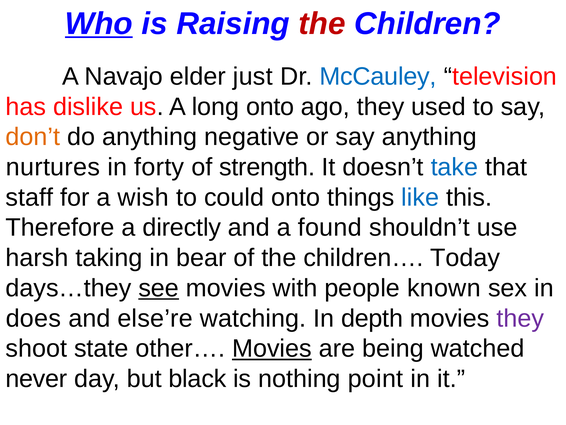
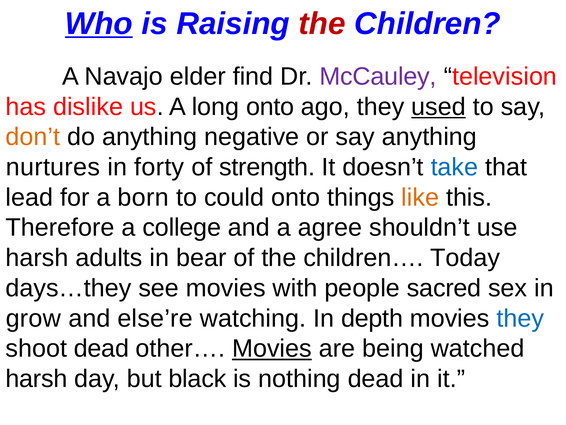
just: just -> find
McCauley colour: blue -> purple
used underline: none -> present
staff: staff -> lead
wish: wish -> born
like colour: blue -> orange
directly: directly -> college
found: found -> agree
taking: taking -> adults
see underline: present -> none
known: known -> sacred
does: does -> grow
they at (520, 318) colour: purple -> blue
shoot state: state -> dead
never at (36, 378): never -> harsh
nothing point: point -> dead
